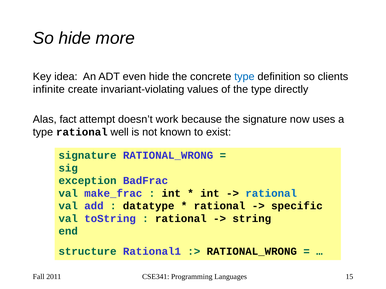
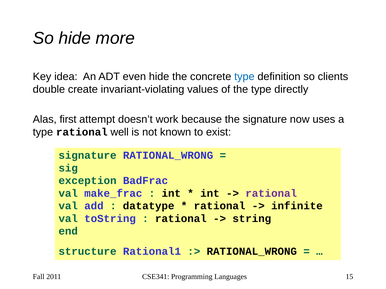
infinite: infinite -> double
fact: fact -> first
rational at (271, 194) colour: blue -> purple
specific: specific -> infinite
